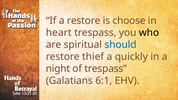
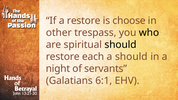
heart: heart -> other
should at (121, 45) colour: blue -> black
thief: thief -> each
a quickly: quickly -> should
of trespass: trespass -> servants
